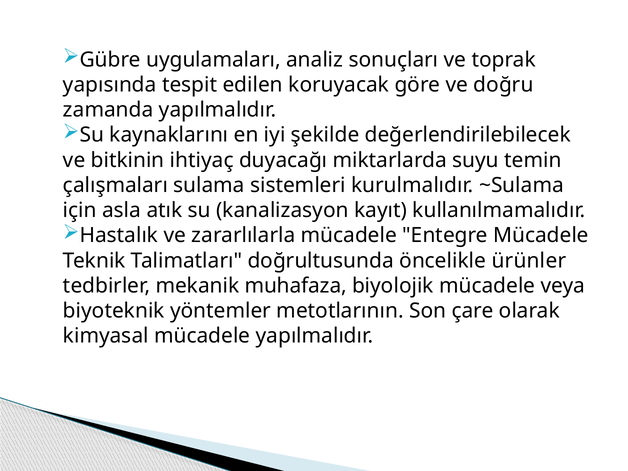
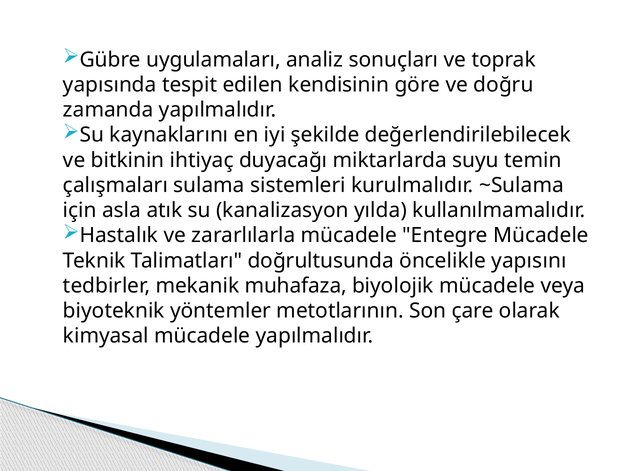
koruyacak: koruyacak -> kendisinin
kayıt: kayıt -> yılda
ürünler: ürünler -> yapısını
